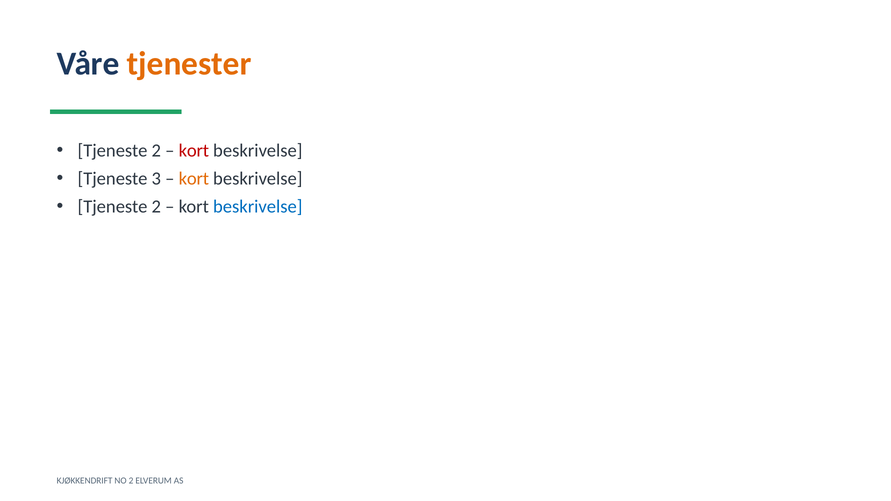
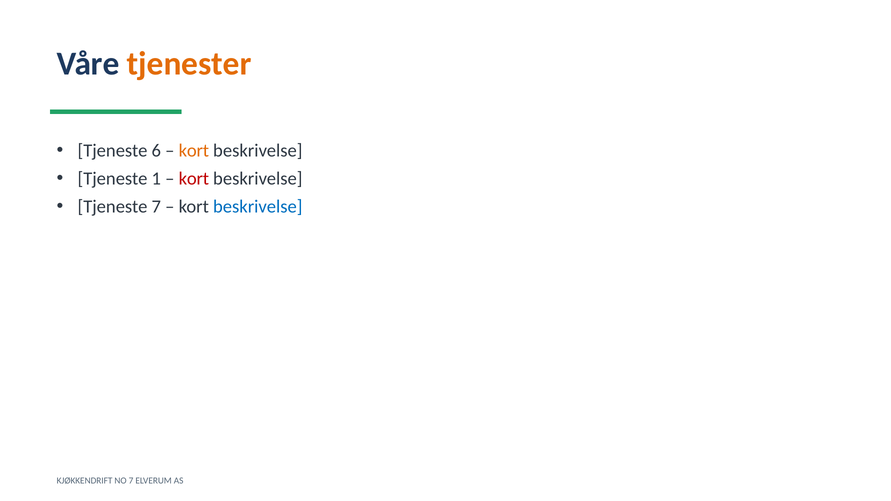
2 at (156, 151): 2 -> 6
kort at (194, 151) colour: red -> orange
3: 3 -> 1
kort at (194, 179) colour: orange -> red
2 at (156, 207): 2 -> 7
NO 2: 2 -> 7
